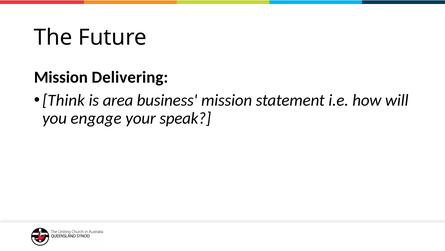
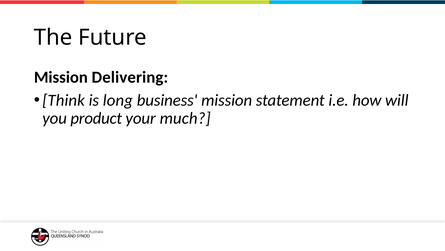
area: area -> long
engage: engage -> product
speak: speak -> much
